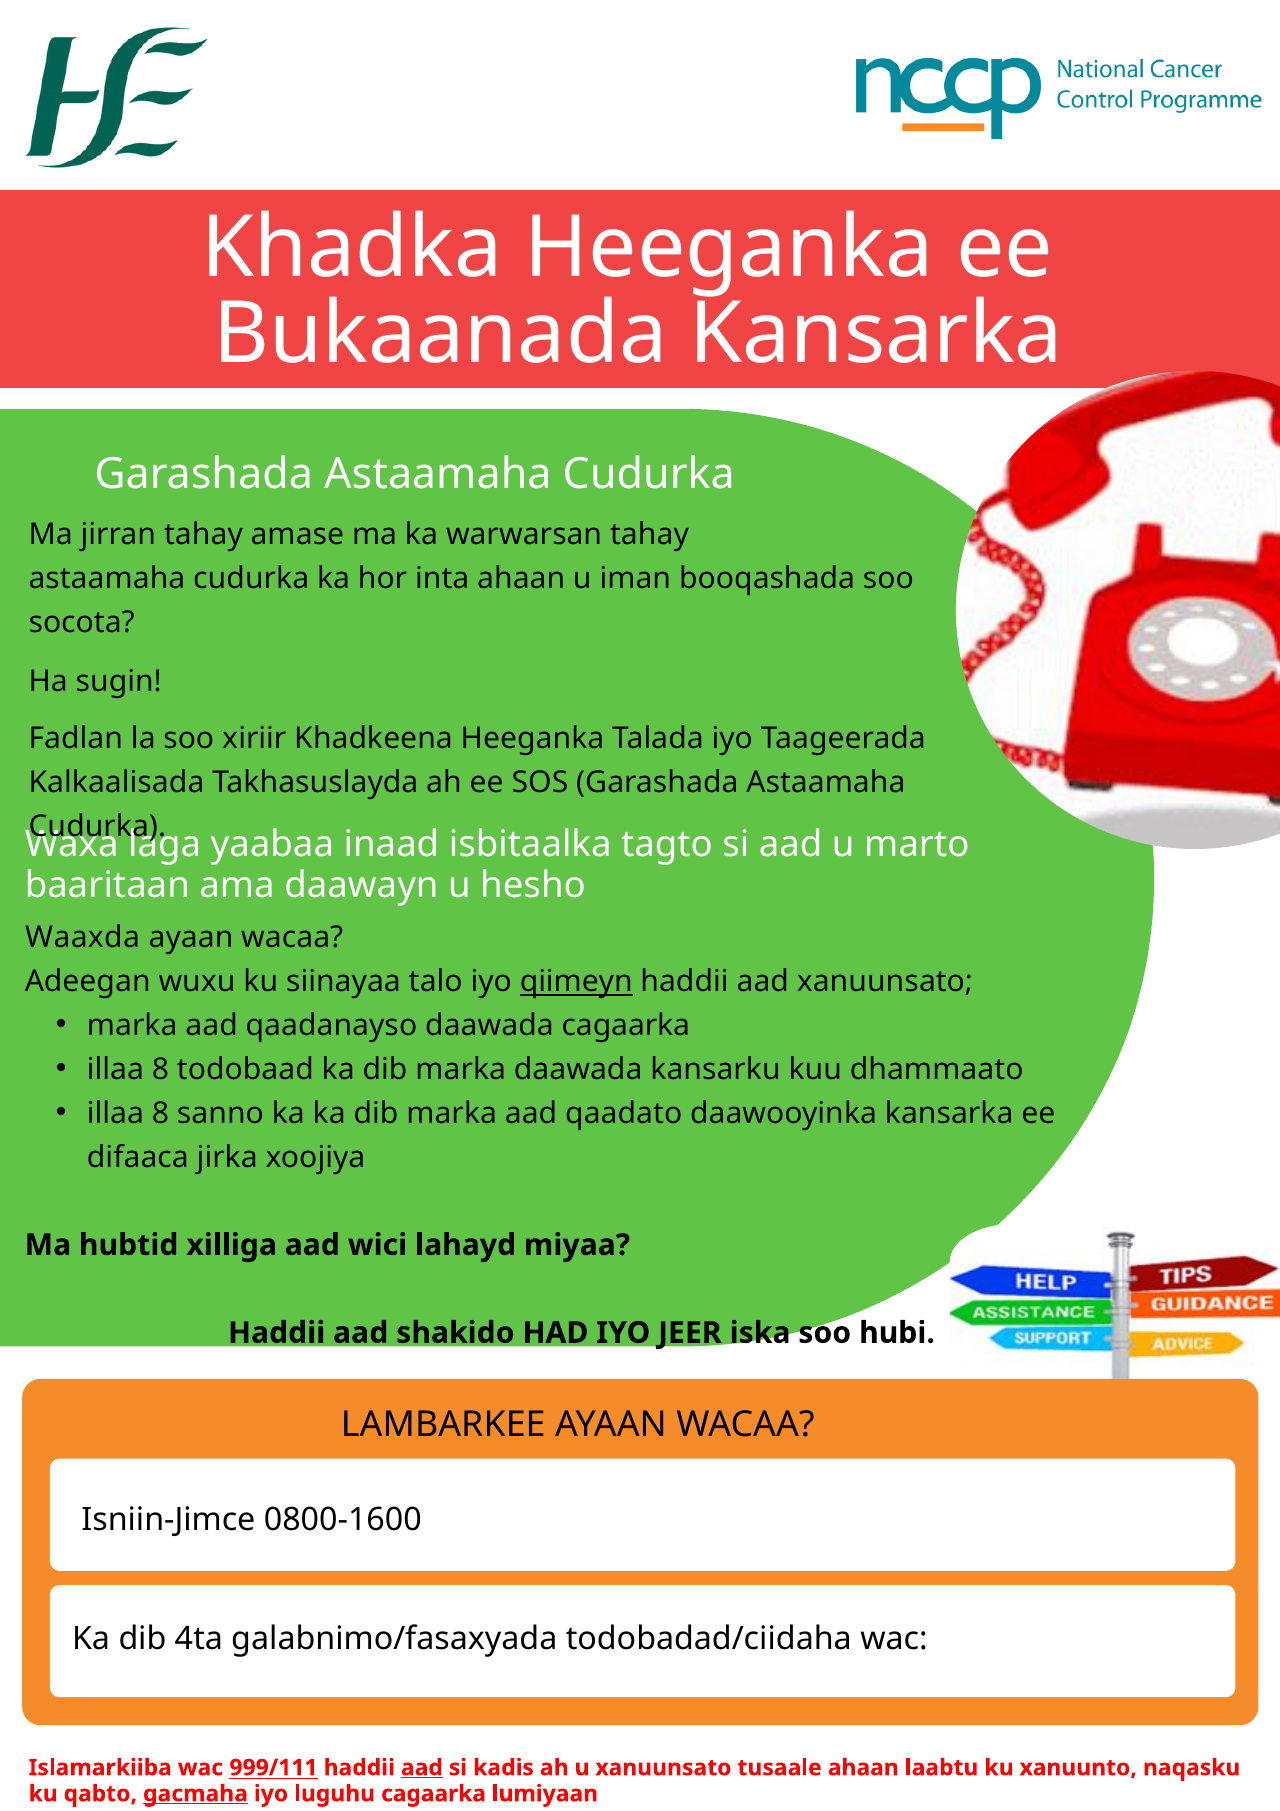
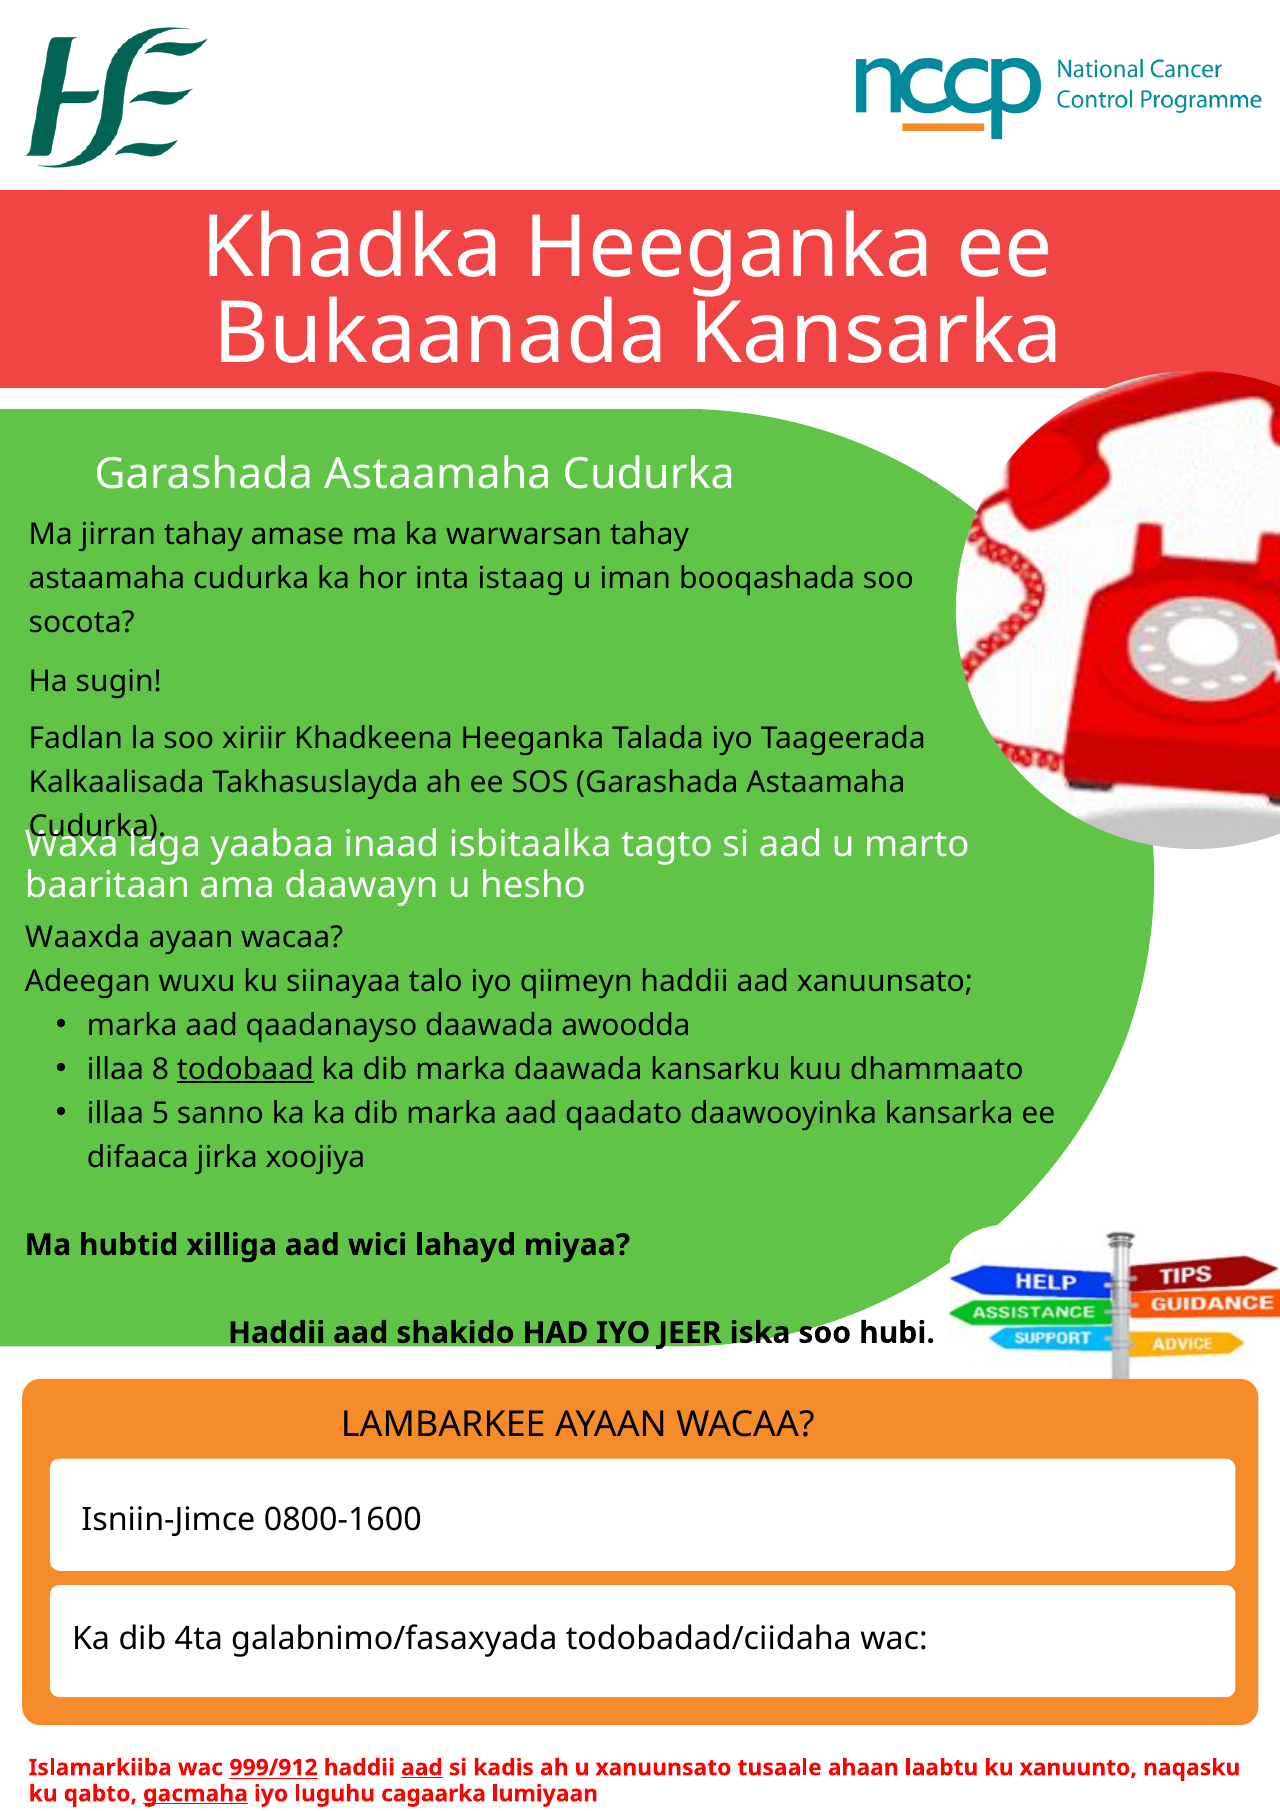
inta ahaan: ahaan -> istaag
qiimeyn underline: present -> none
daawada cagaarka: cagaarka -> awoodda
todobaad underline: none -> present
8 at (161, 1114): 8 -> 5
999/111: 999/111 -> 999/912
